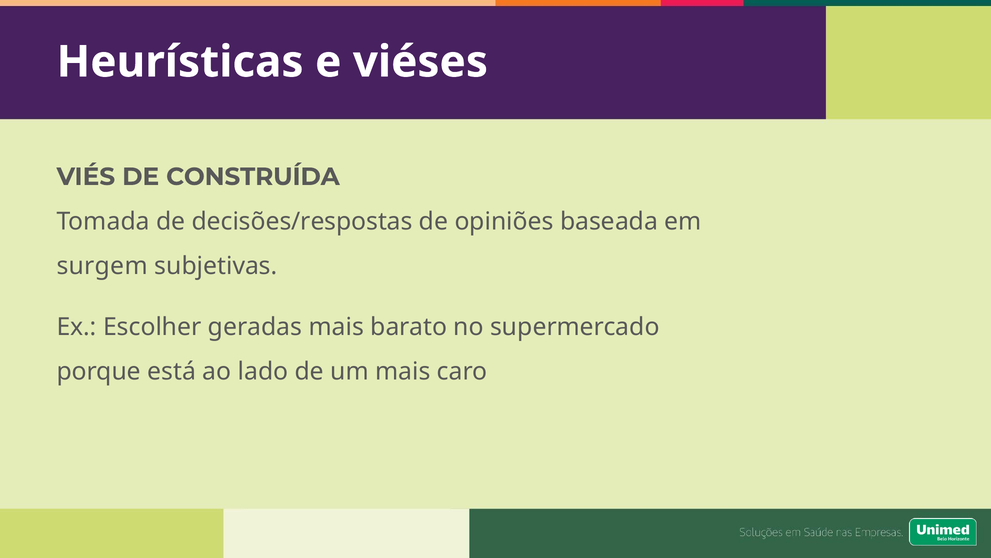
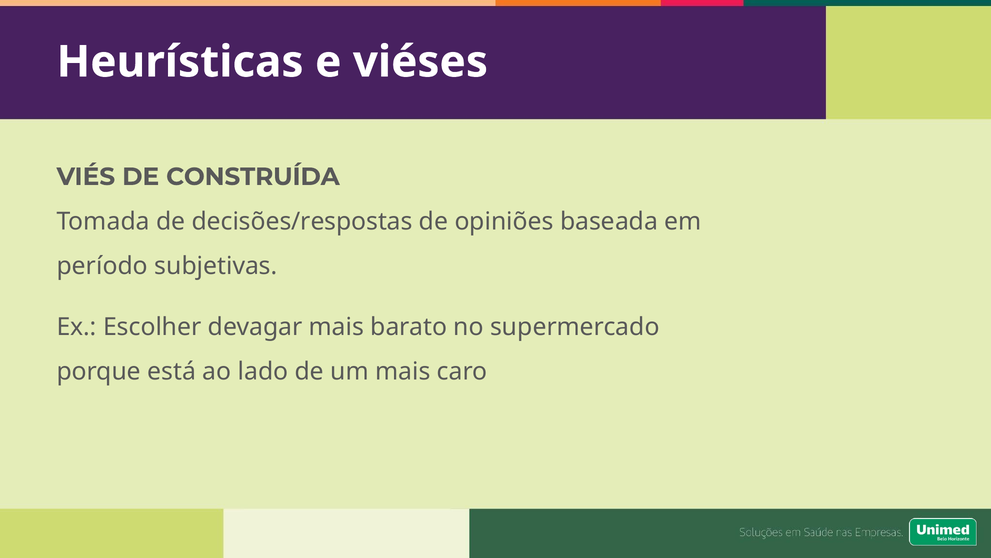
surgem: surgem -> período
geradas: geradas -> devagar
